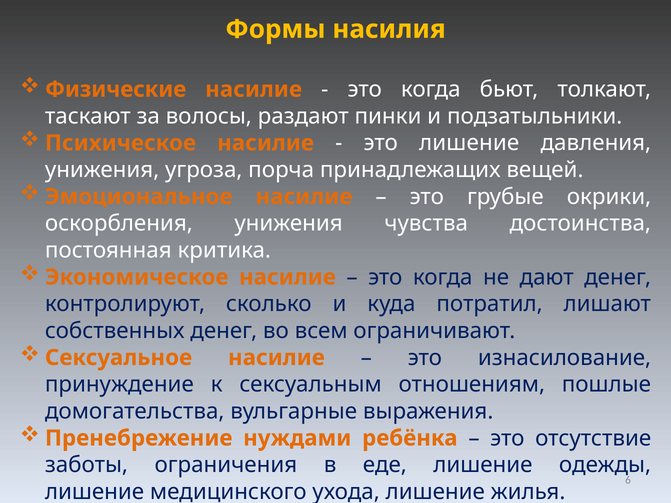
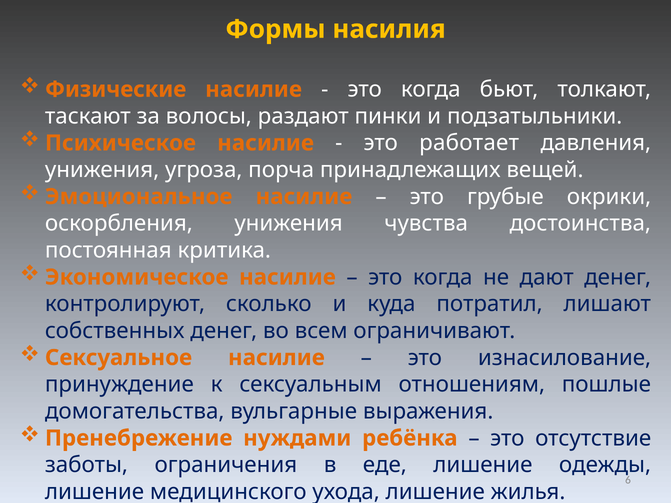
это лишение: лишение -> работает
